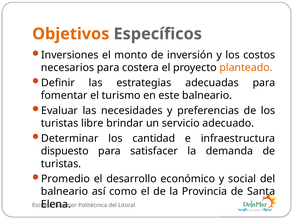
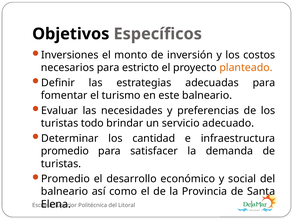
Objetivos colour: orange -> black
costera: costera -> estricto
libre: libre -> todo
dispuesto at (65, 151): dispuesto -> promedio
